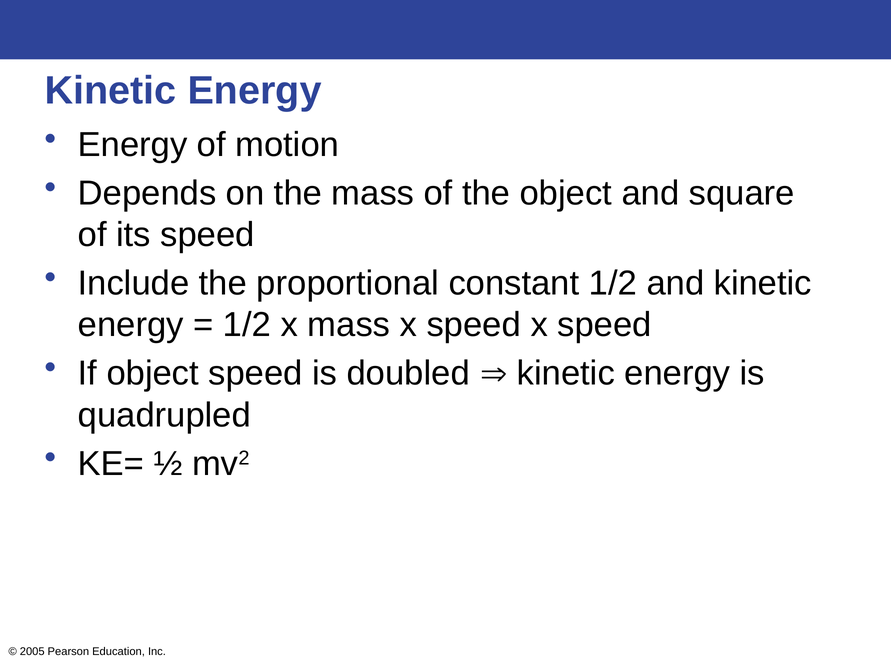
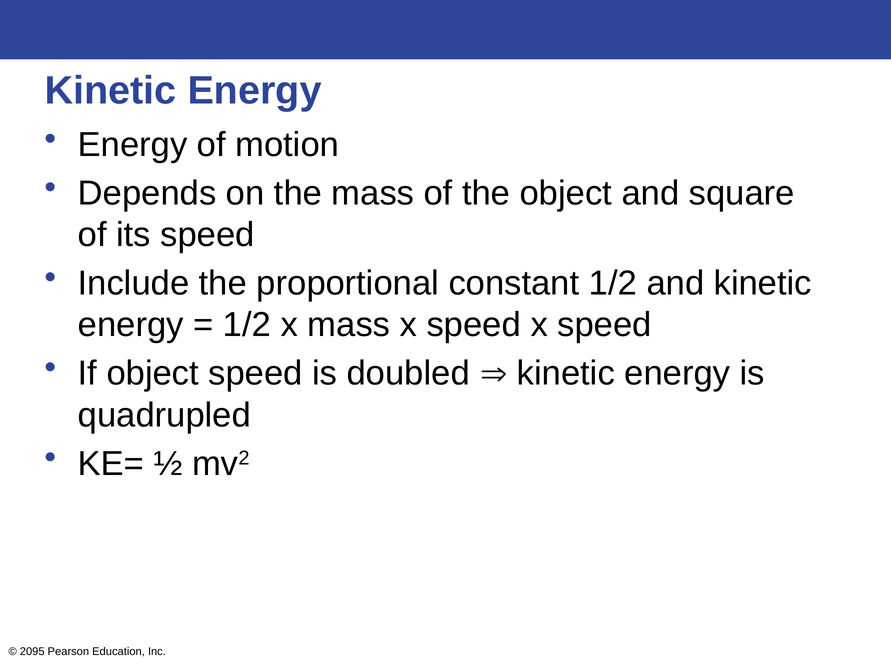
2005: 2005 -> 2095
